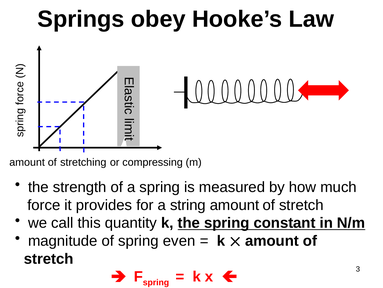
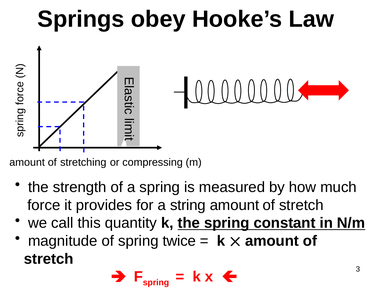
even: even -> twice
